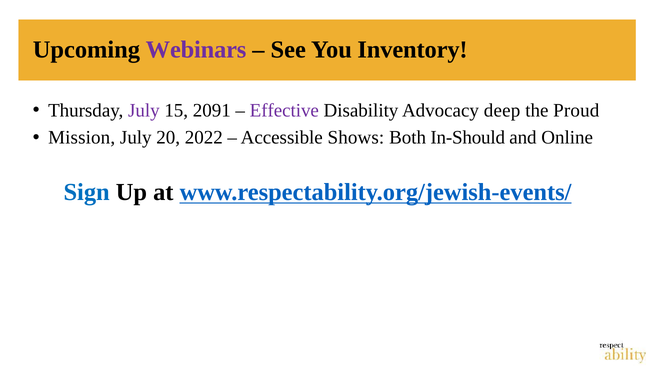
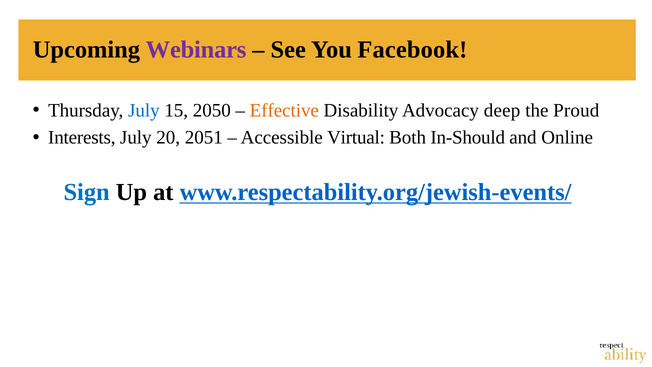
Inventory: Inventory -> Facebook
July at (144, 110) colour: purple -> blue
2091: 2091 -> 2050
Effective colour: purple -> orange
Mission: Mission -> Interests
2022: 2022 -> 2051
Shows: Shows -> Virtual
